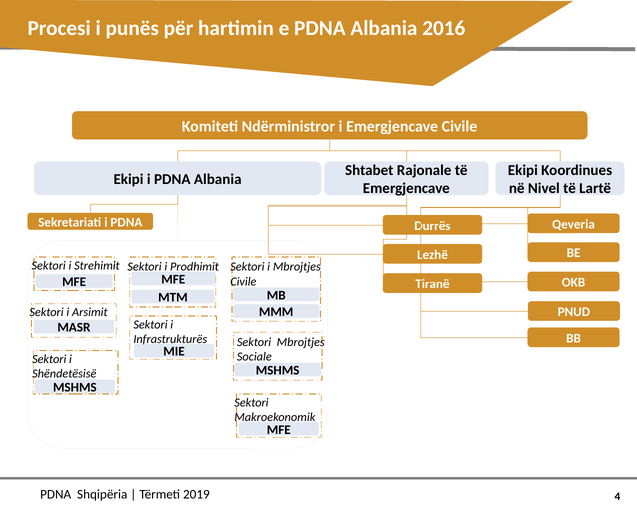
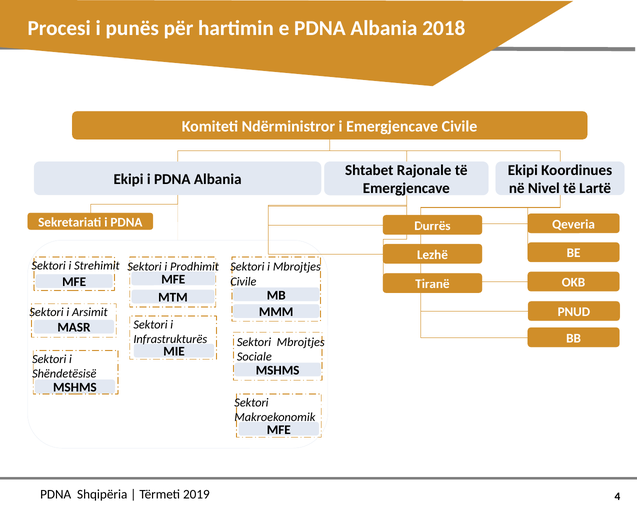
2016: 2016 -> 2018
